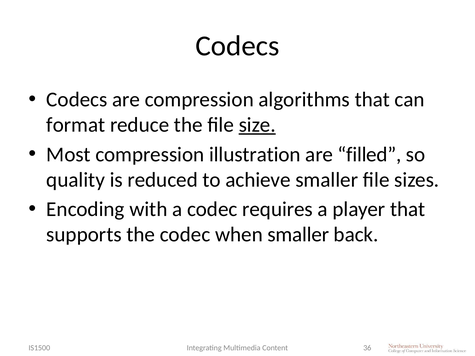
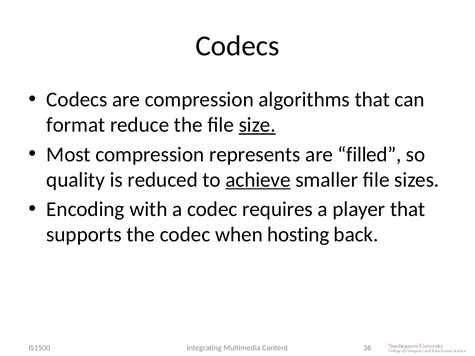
illustration: illustration -> represents
achieve underline: none -> present
when smaller: smaller -> hosting
